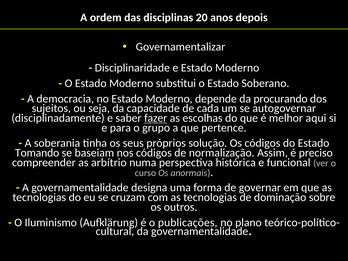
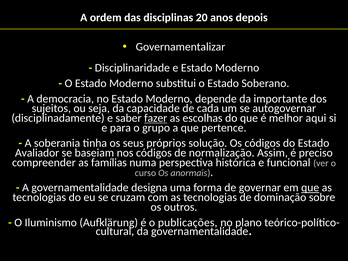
procurando: procurando -> importante
Tomando: Tomando -> Avaliador
arbítrio: arbítrio -> famílias
que at (310, 188) underline: none -> present
